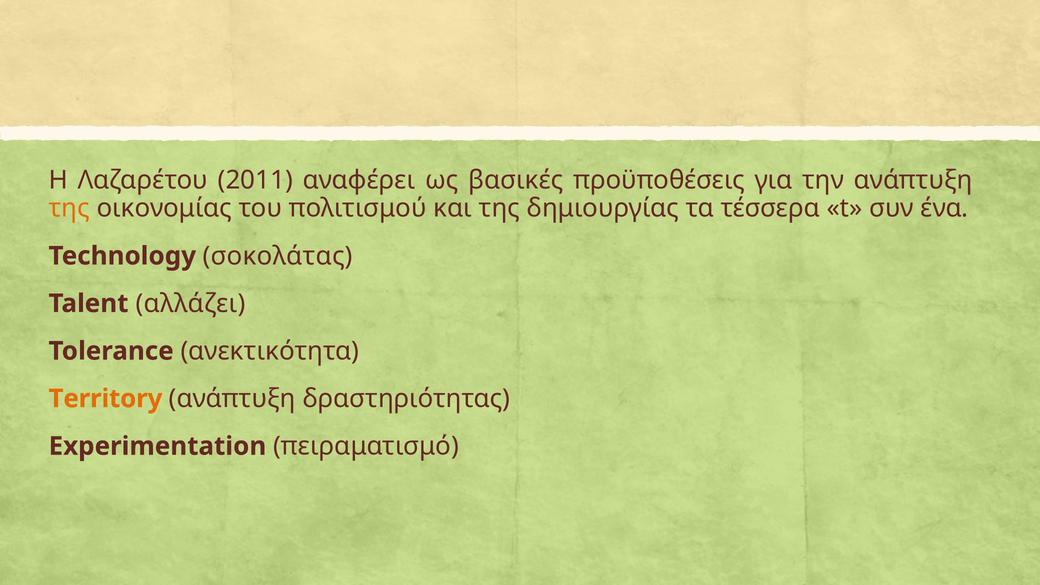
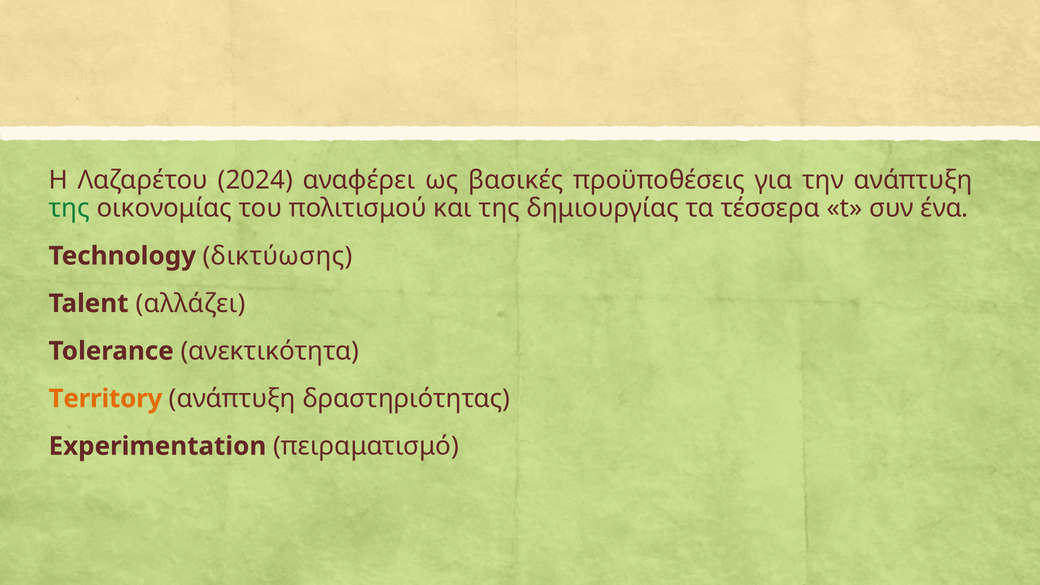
2011: 2011 -> 2024
της at (69, 208) colour: orange -> green
σοκολάτας: σοκολάτας -> δικτύωσης
